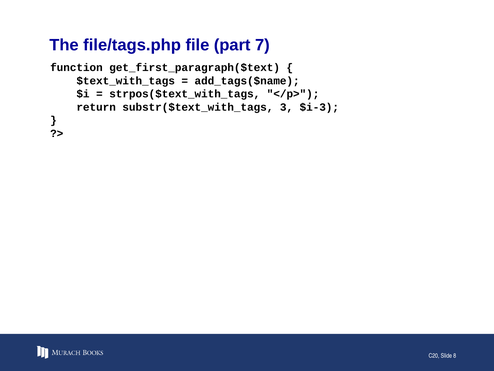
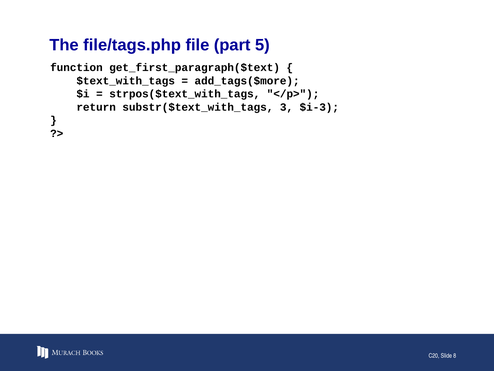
7: 7 -> 5
add_tags($name: add_tags($name -> add_tags($more
